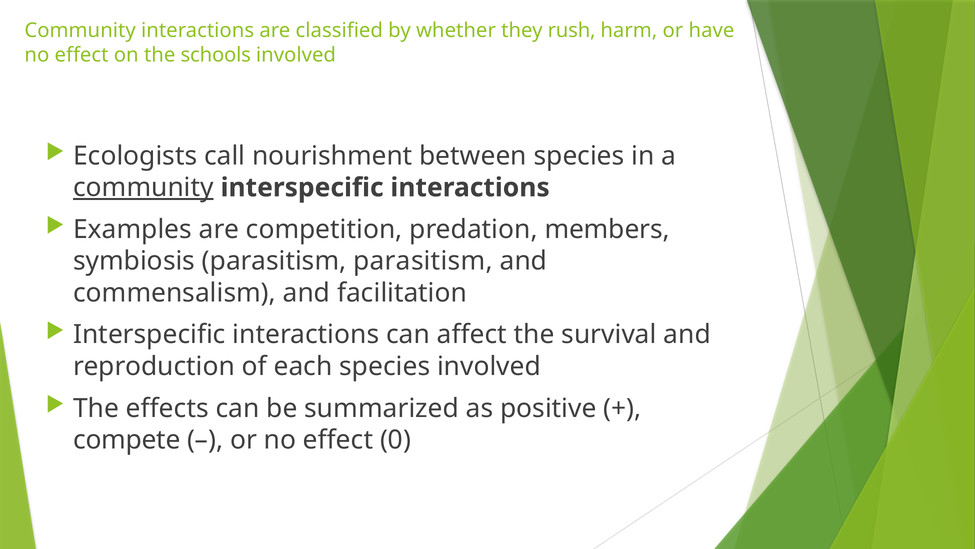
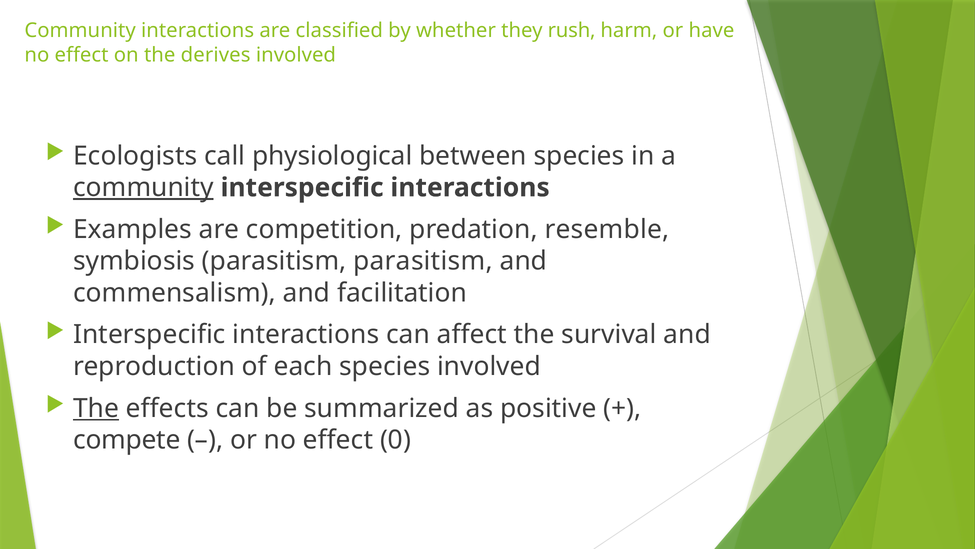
schools: schools -> derives
nourishment: nourishment -> physiological
members: members -> resemble
The at (96, 408) underline: none -> present
